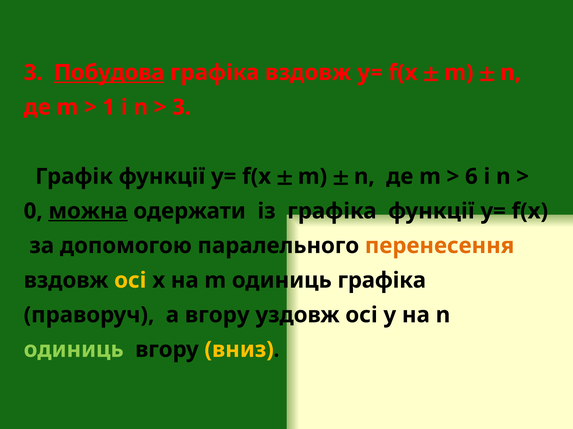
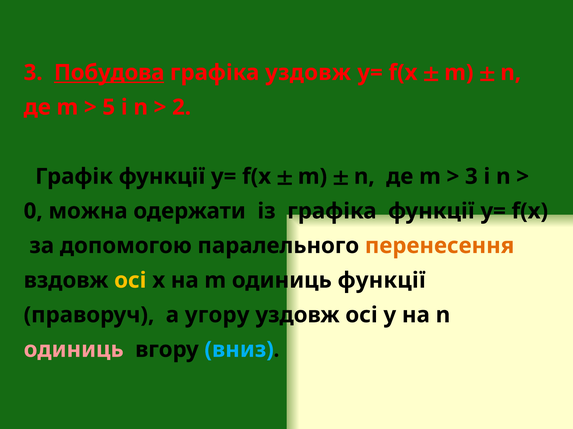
графіка вздовж: вздовж -> уздовж
1: 1 -> 5
3 at (182, 107): 3 -> 2
6 at (471, 177): 6 -> 3
можна underline: present -> none
одиниць графіка: графіка -> функції
а вгору: вгору -> угору
одиниць at (74, 350) colour: light green -> pink
вниз colour: yellow -> light blue
